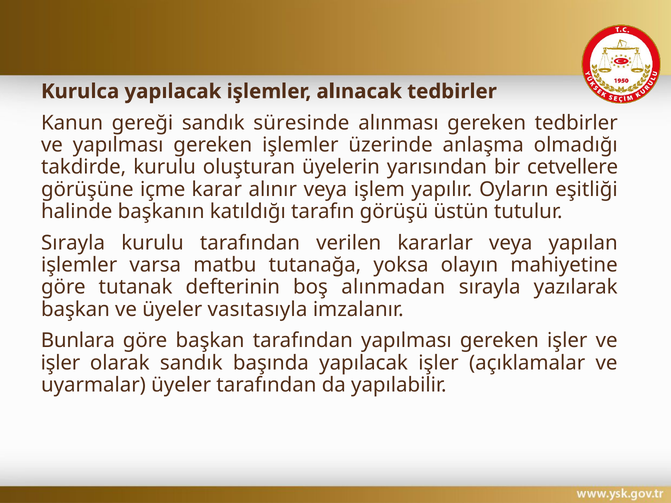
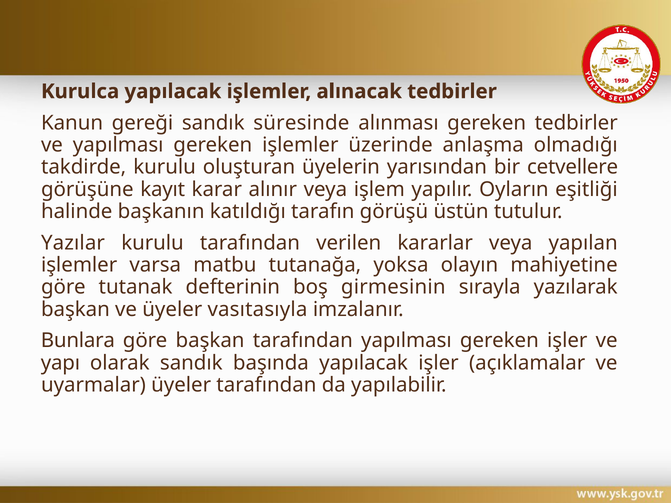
içme: içme -> kayıt
Sırayla at (73, 243): Sırayla -> Yazılar
alınmadan: alınmadan -> girmesinin
işler at (60, 363): işler -> yapı
